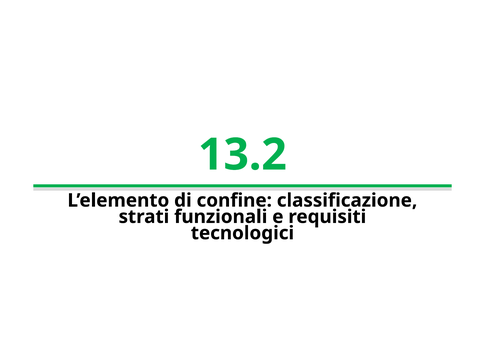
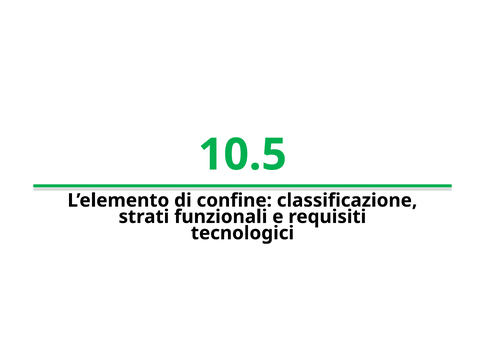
13.2: 13.2 -> 10.5
